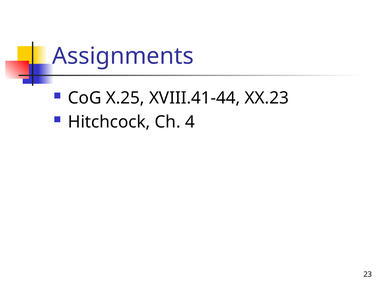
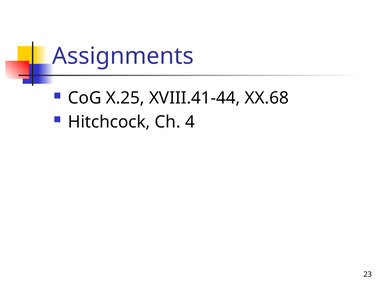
XX.23: XX.23 -> XX.68
